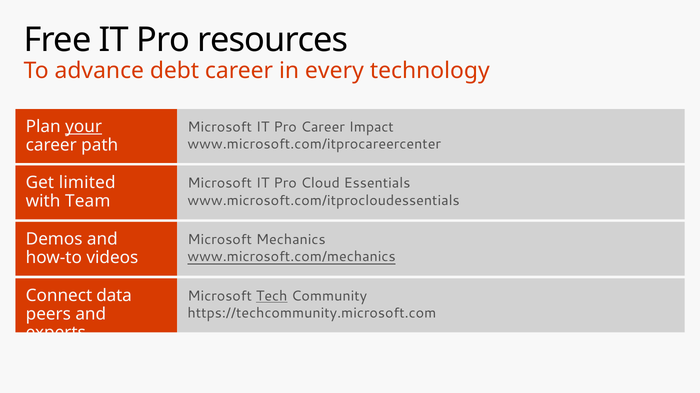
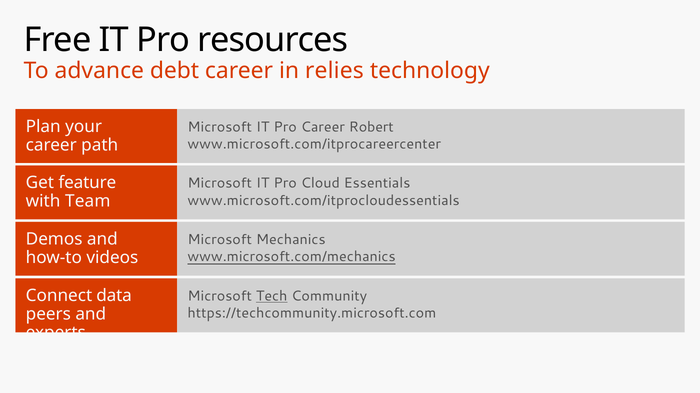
every: every -> relies
Impact: Impact -> Robert
your underline: present -> none
limited: limited -> feature
